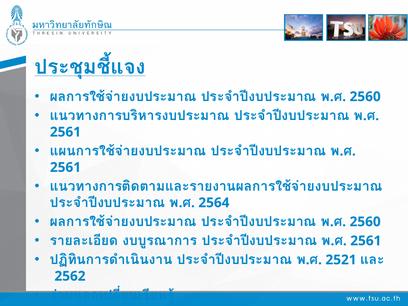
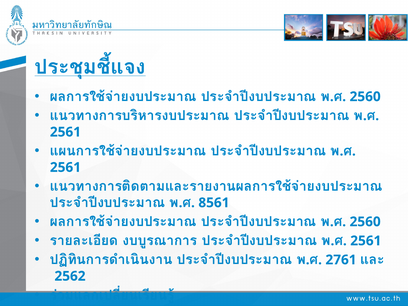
2564: 2564 -> 8561
2521: 2521 -> 2761
